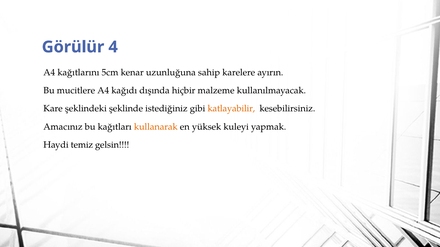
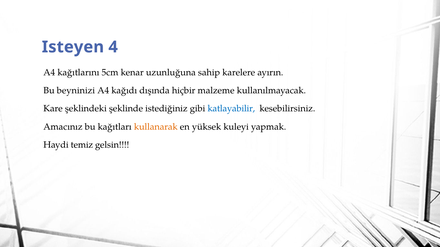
Görülür: Görülür -> Isteyen
mucitlere: mucitlere -> beyninizi
katlayabilir colour: orange -> blue
